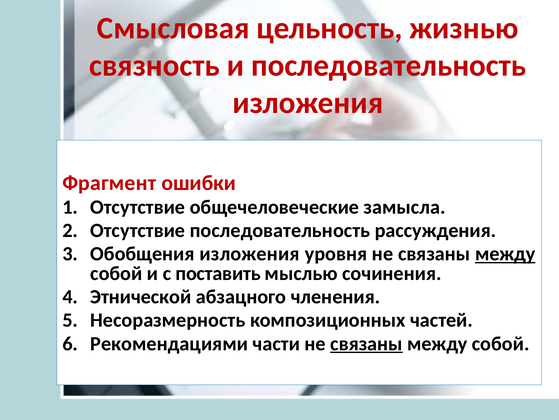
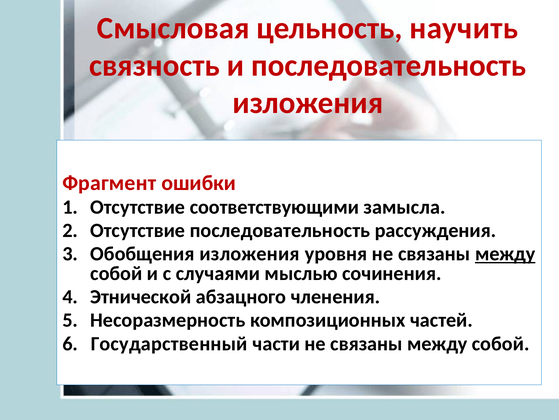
жизнью: жизнью -> научить
общечеловеческие: общечеловеческие -> соответствующими
поставить: поставить -> случаями
Рекомендациями: Рекомендациями -> Государственный
связаны at (366, 343) underline: present -> none
